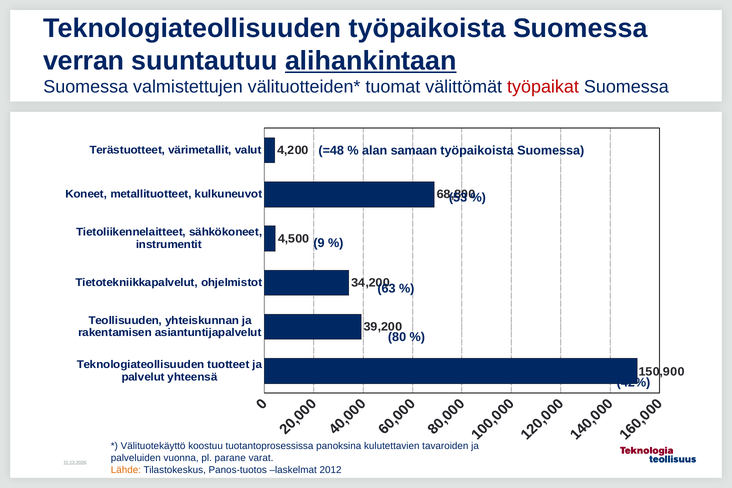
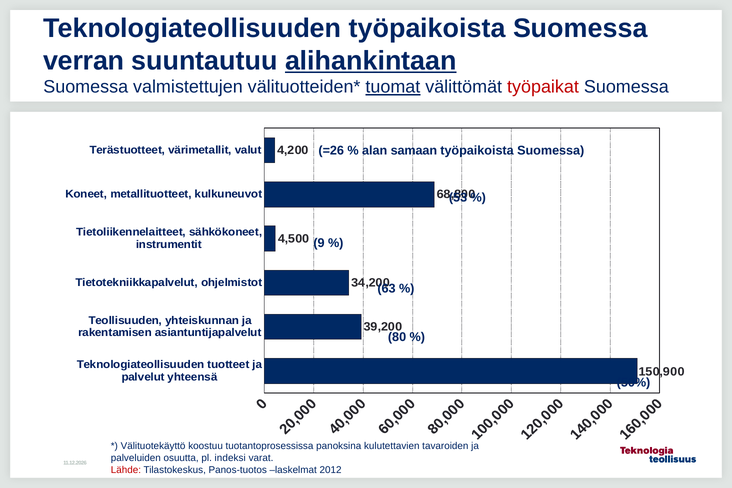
tuomat underline: none -> present
=48: =48 -> =26
42%: 42% -> 50%
vuonna: vuonna -> osuutta
parane: parane -> indeksi
Lähde colour: orange -> red
